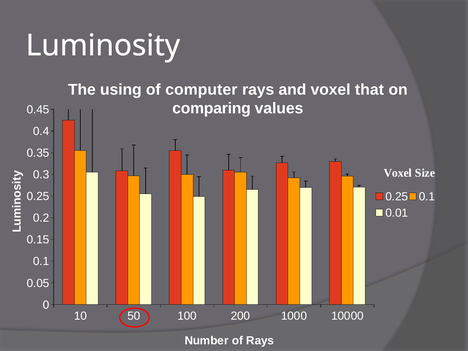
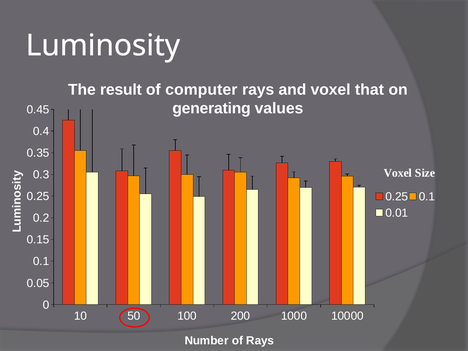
using: using -> result
comparing: comparing -> generating
